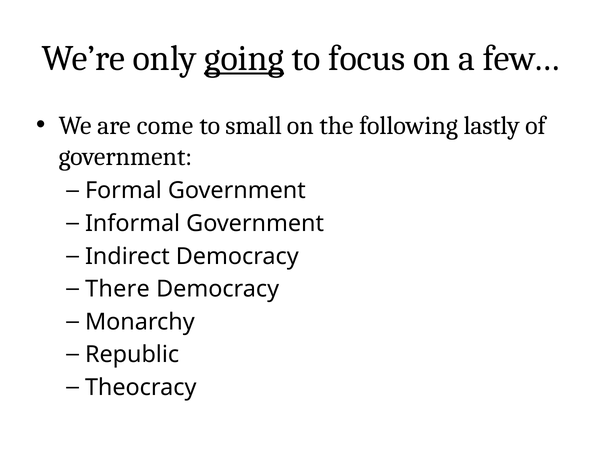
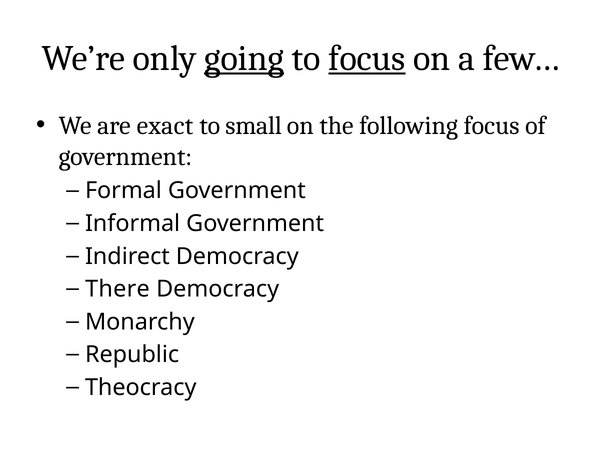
focus at (367, 58) underline: none -> present
come: come -> exact
following lastly: lastly -> focus
